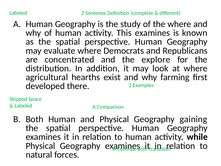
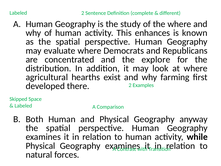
This examines: examines -> enhances
gaining: gaining -> anyway
